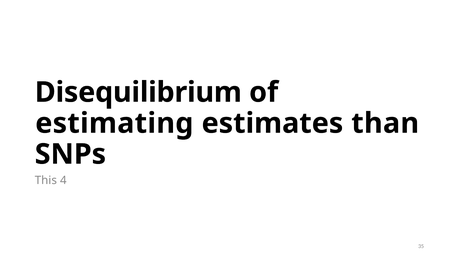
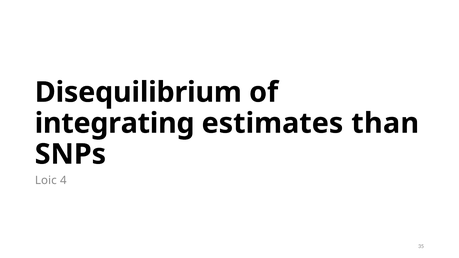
estimating: estimating -> integrating
This: This -> Loic
